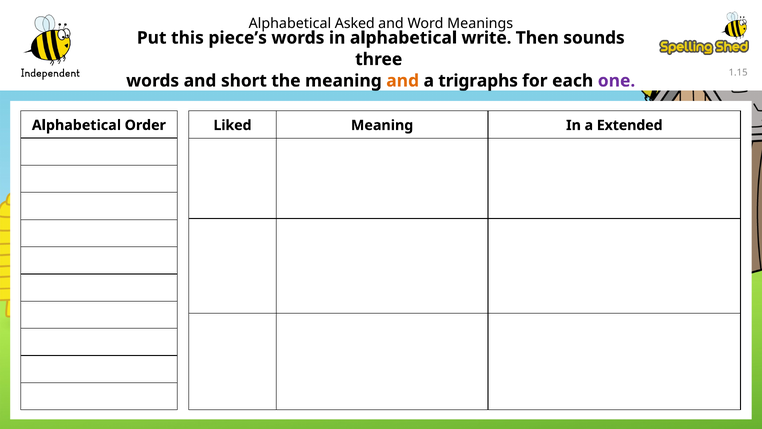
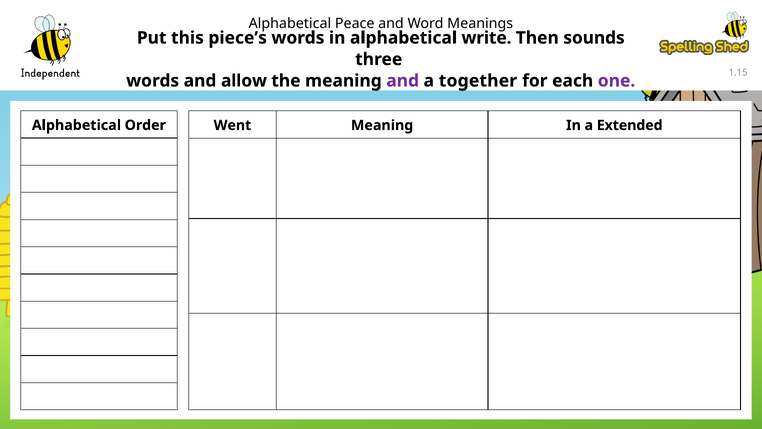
Asked: Asked -> Peace
short: short -> allow
and at (403, 81) colour: orange -> purple
trigraphs: trigraphs -> together
Liked: Liked -> Went
